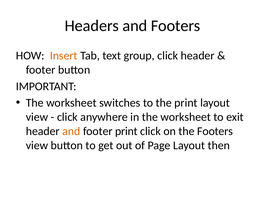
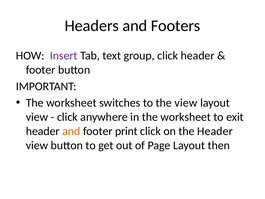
Insert colour: orange -> purple
the print: print -> view
the Footers: Footers -> Header
